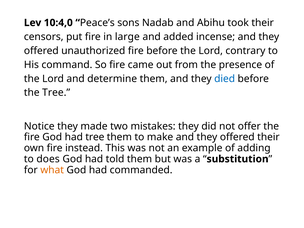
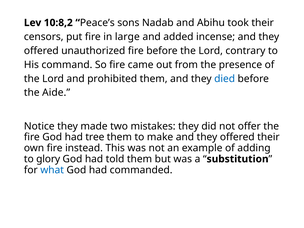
10:4,0: 10:4,0 -> 10:8,2
determine: determine -> prohibited
the Tree: Tree -> Aide
does: does -> glory
what colour: orange -> blue
